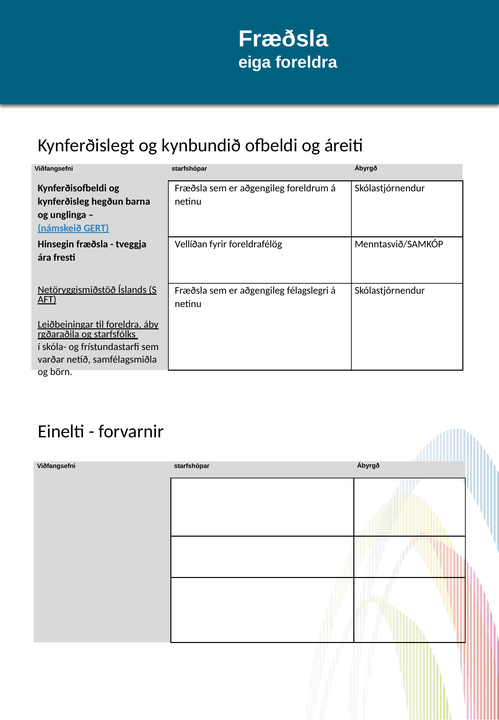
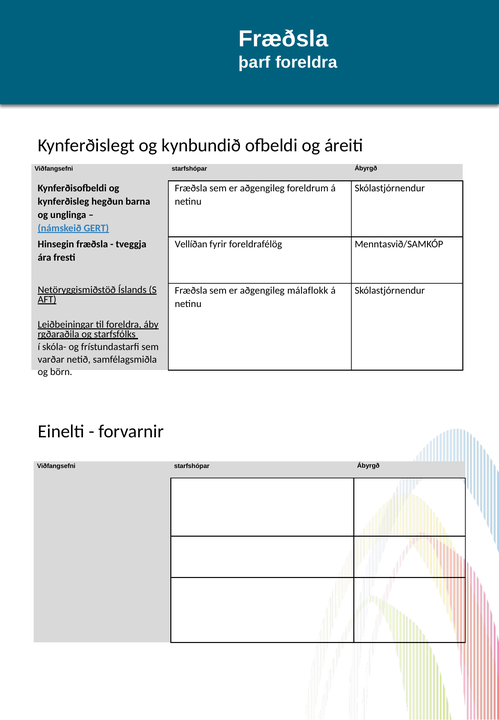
eiga: eiga -> þarf
félagslegri: félagslegri -> málaflokk
